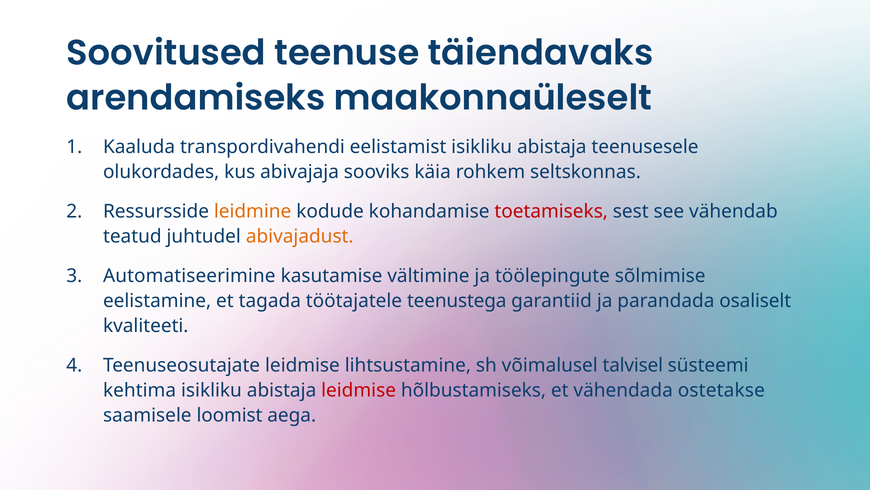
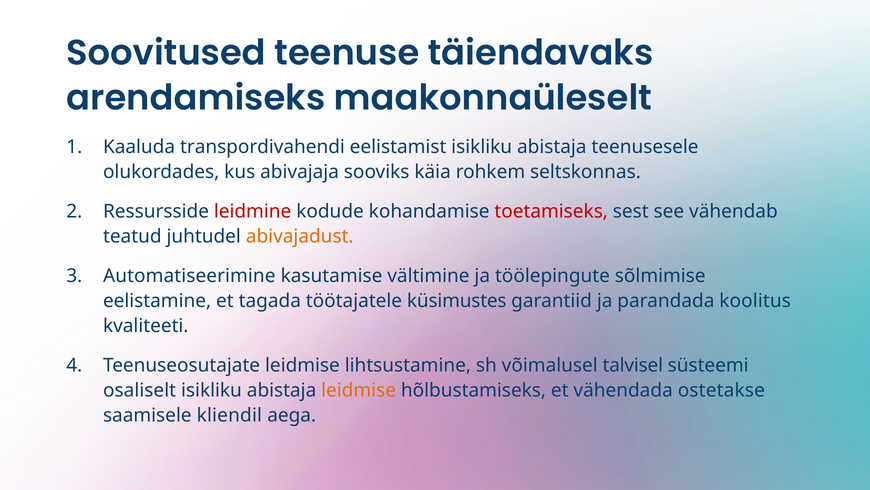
leidmine colour: orange -> red
teenustega: teenustega -> küsimustes
osaliselt: osaliselt -> koolitus
kehtima: kehtima -> osaliselt
leidmise at (359, 390) colour: red -> orange
loomist: loomist -> kliendil
